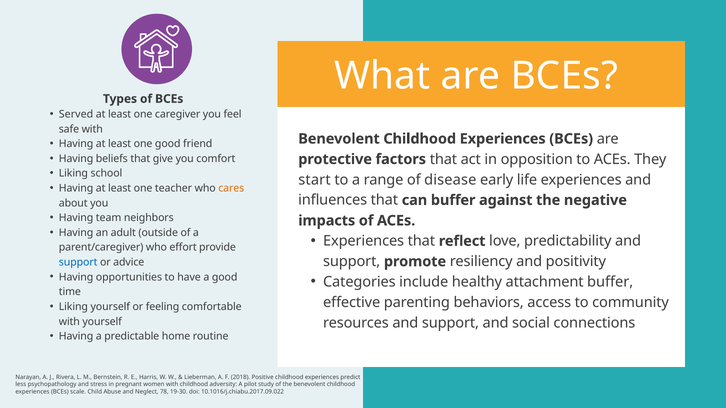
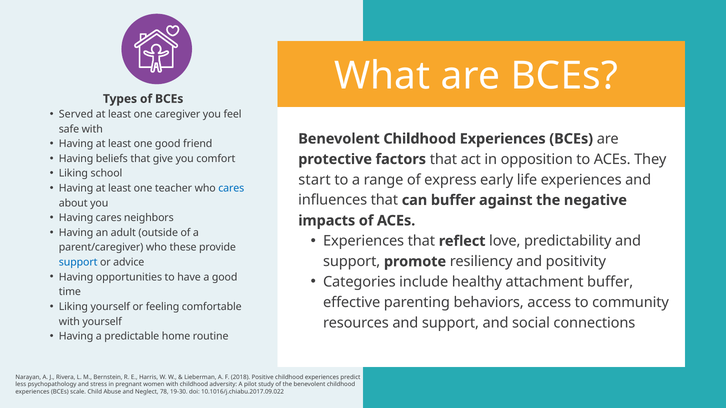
disease: disease -> express
cares at (231, 188) colour: orange -> blue
Having team: team -> cares
effort: effort -> these
